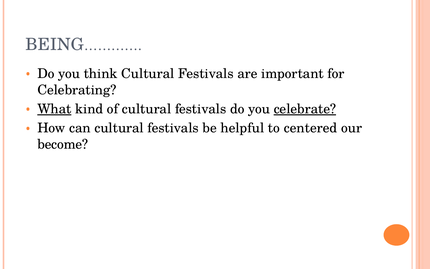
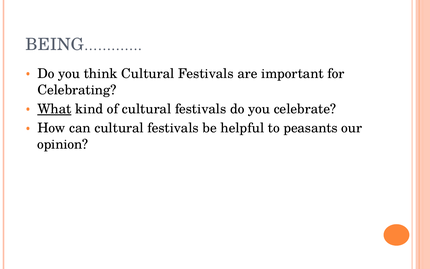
celebrate underline: present -> none
centered: centered -> peasants
become: become -> opinion
